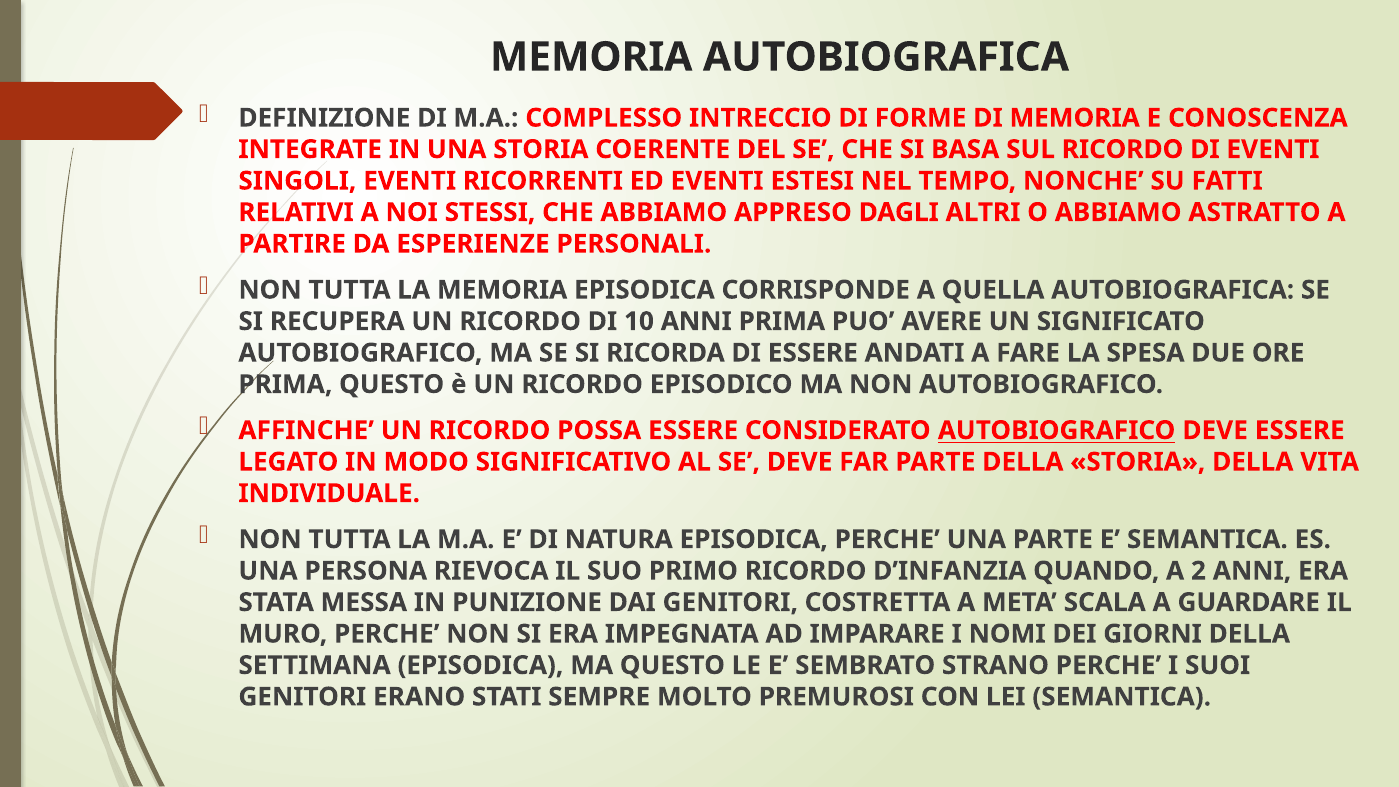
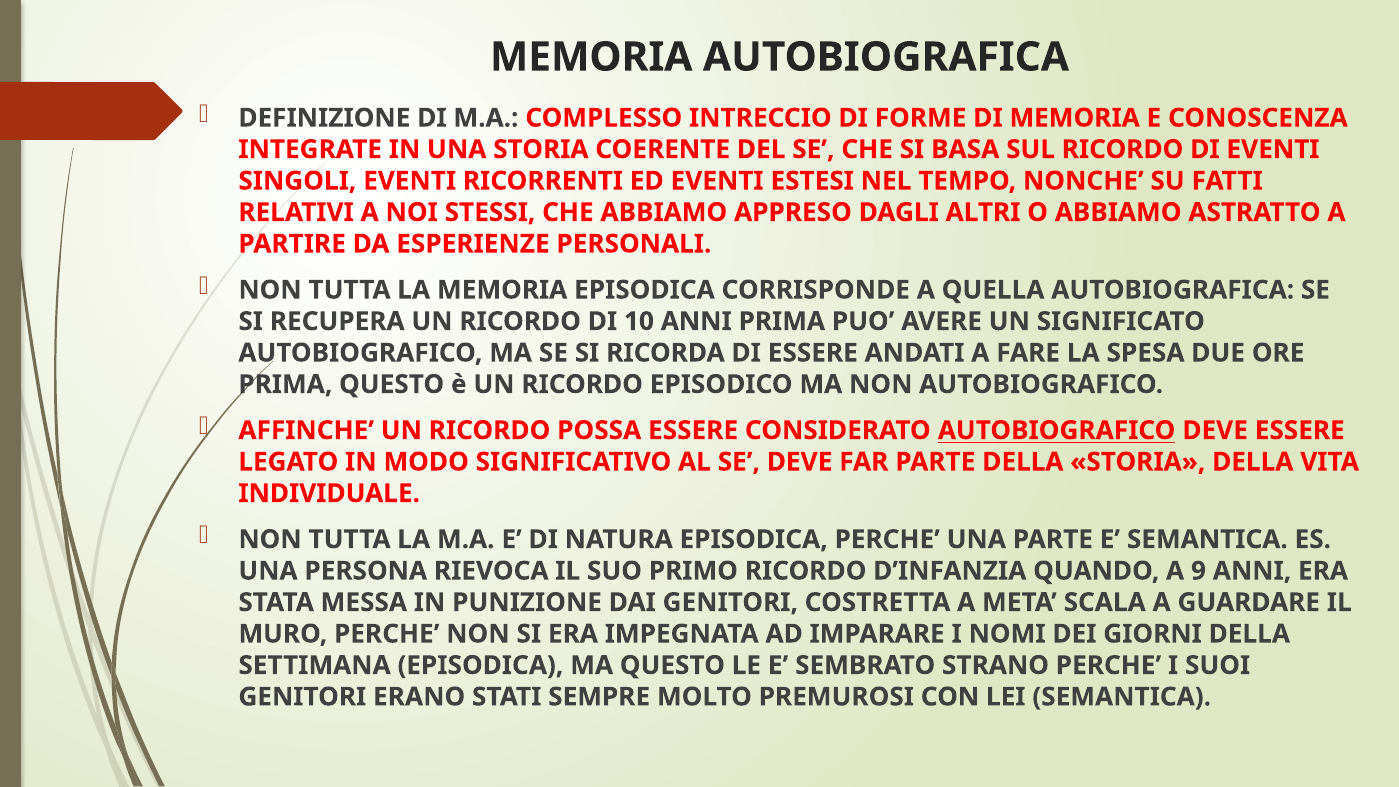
2: 2 -> 9
